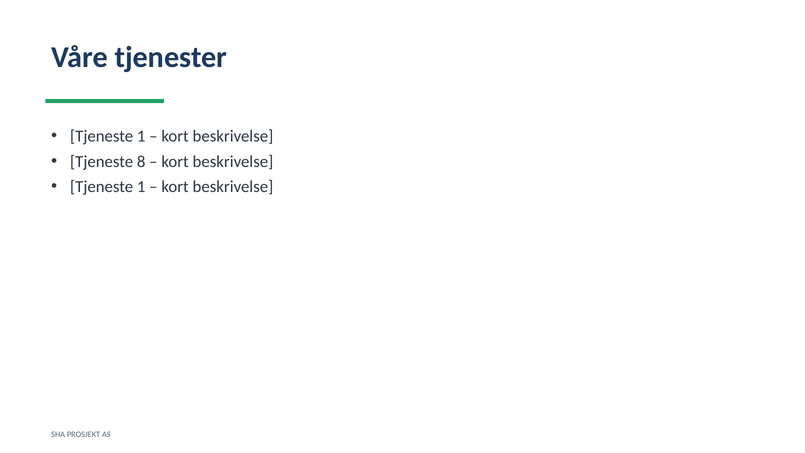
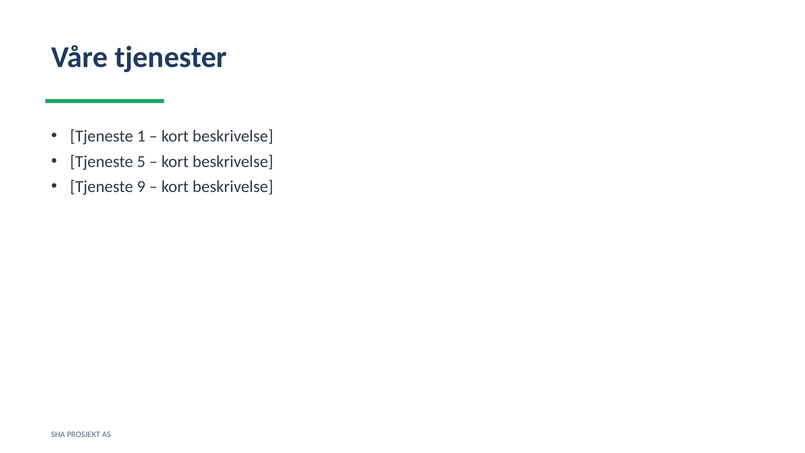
8: 8 -> 5
1 at (141, 187): 1 -> 9
